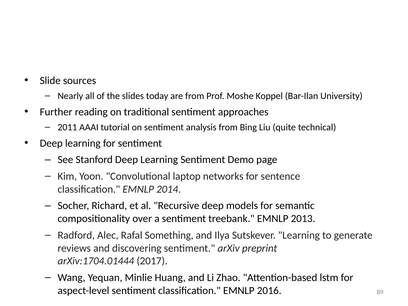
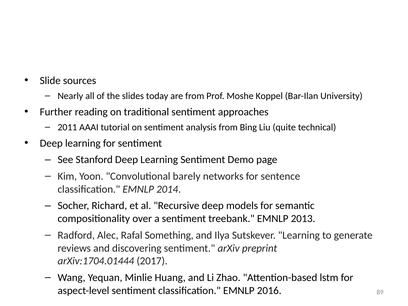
laptop: laptop -> barely
